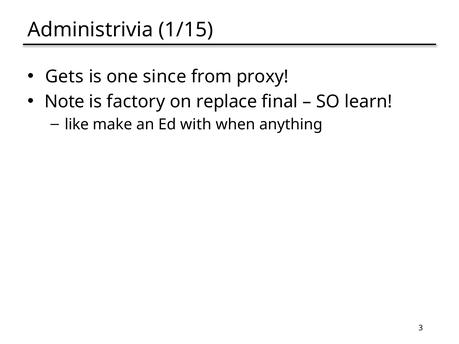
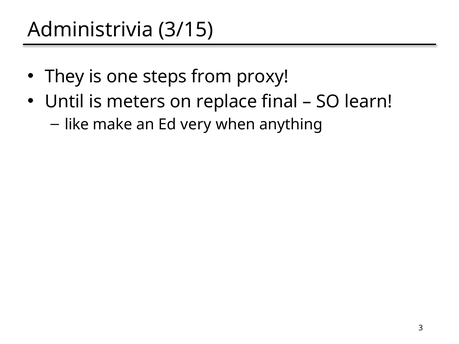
1/15: 1/15 -> 3/15
Gets: Gets -> They
since: since -> steps
Note: Note -> Until
factory: factory -> meters
with: with -> very
